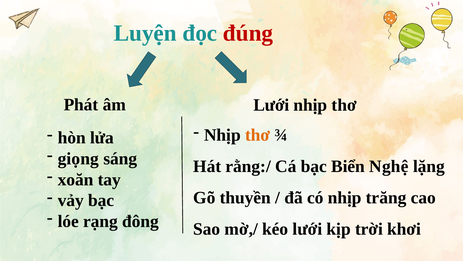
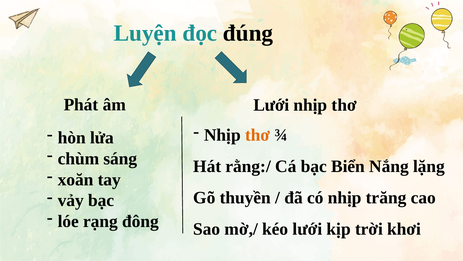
đúng colour: red -> black
giọng: giọng -> chùm
Nghệ: Nghệ -> Nắng
